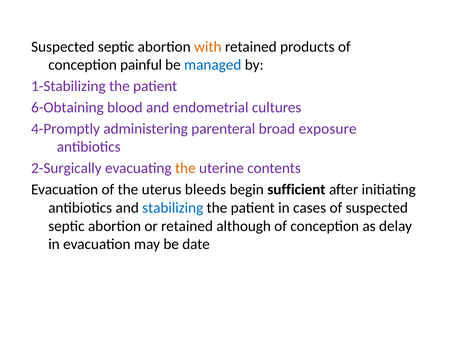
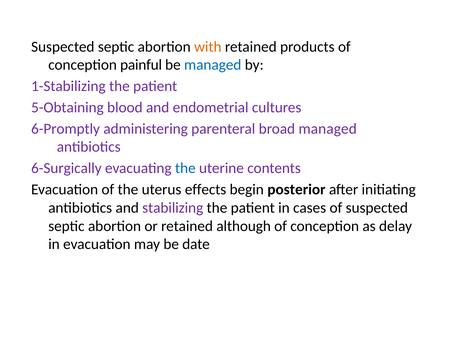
6-Obtaining: 6-Obtaining -> 5-Obtaining
4-Promptly: 4-Promptly -> 6-Promptly
broad exposure: exposure -> managed
2-Surgically: 2-Surgically -> 6-Surgically
the at (185, 168) colour: orange -> blue
bleeds: bleeds -> effects
sufficient: sufficient -> posterior
stabilizing colour: blue -> purple
